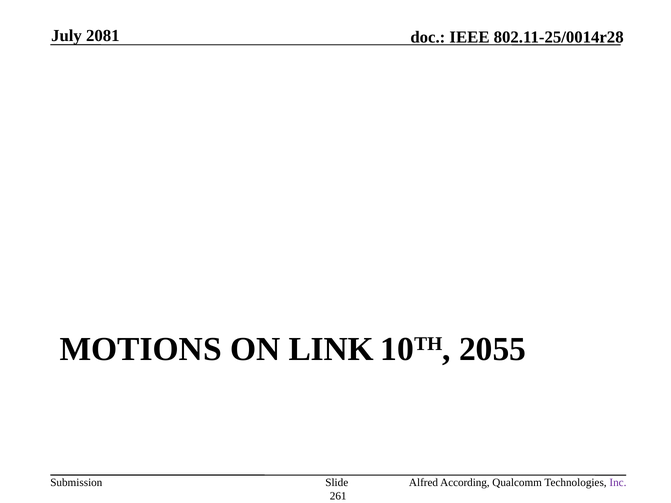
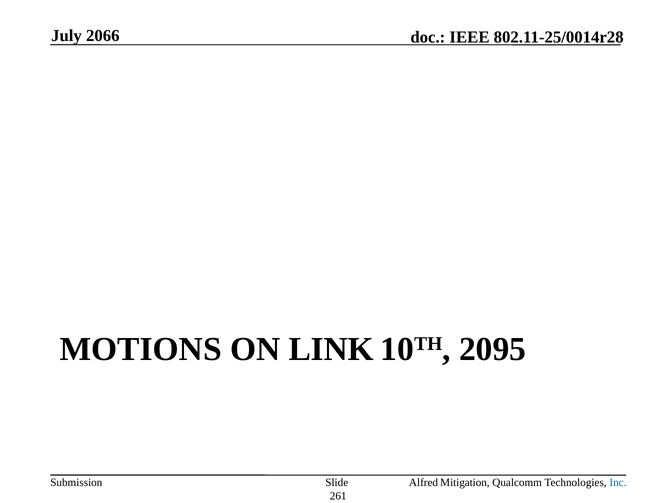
2081: 2081 -> 2066
2055: 2055 -> 2095
According: According -> Mitigation
Inc colour: purple -> blue
